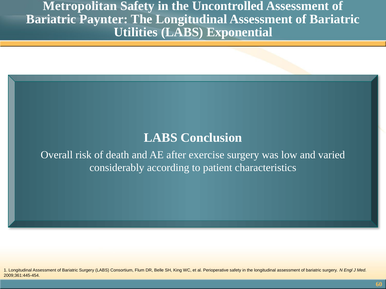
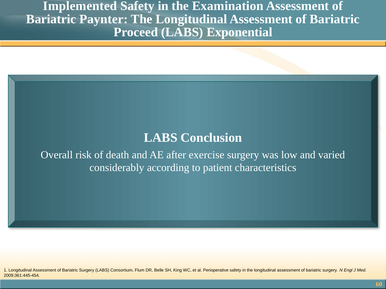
Metropolitan: Metropolitan -> Implemented
Uncontrolled: Uncontrolled -> Examination
Utilities: Utilities -> Proceed
